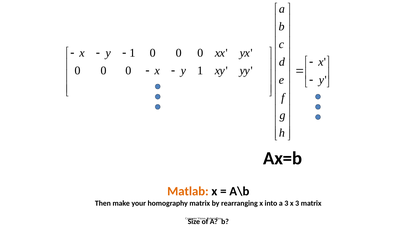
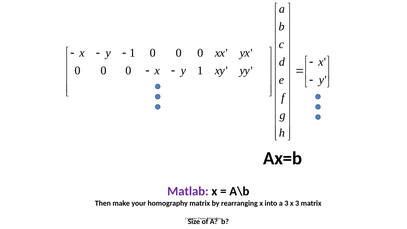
Matlab colour: orange -> purple
